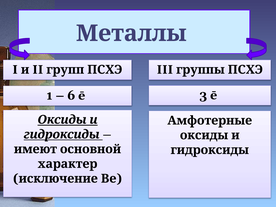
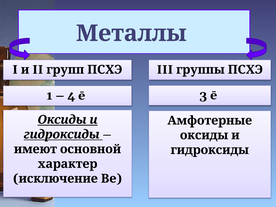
6: 6 -> 4
